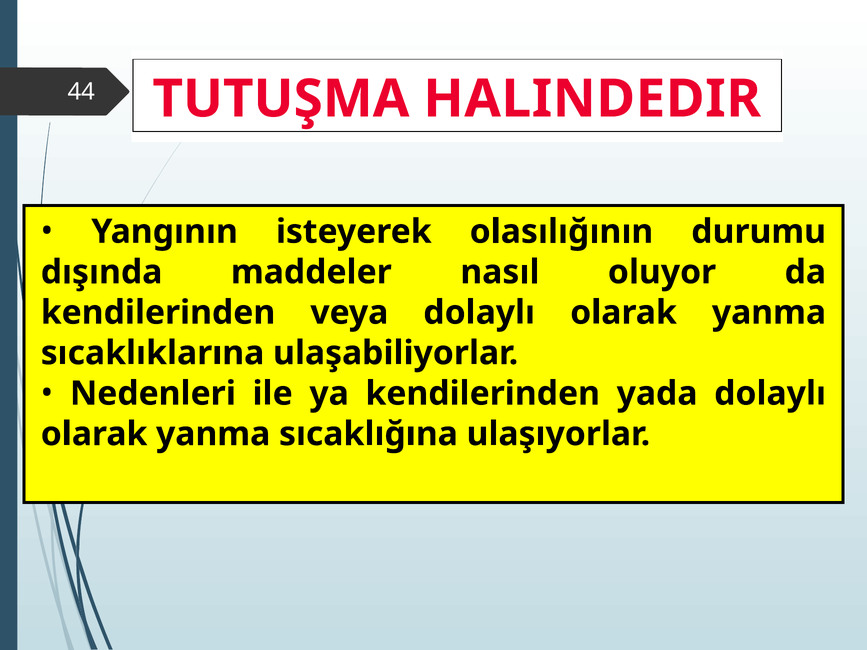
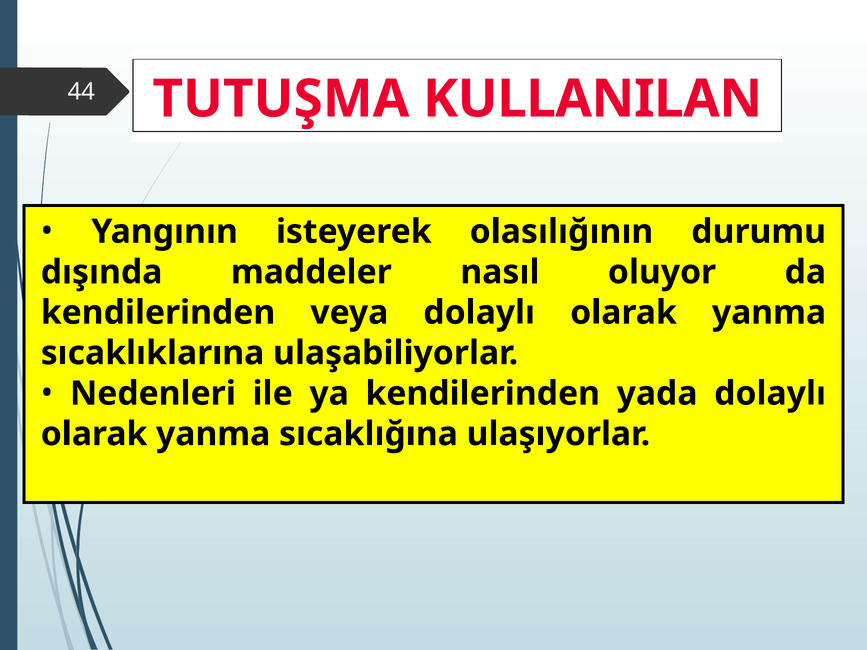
HALINDEDIR: HALINDEDIR -> KULLANILAN
